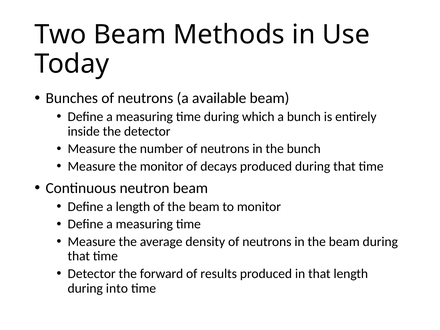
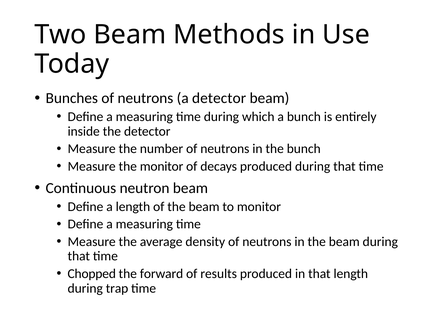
a available: available -> detector
Detector at (92, 274): Detector -> Chopped
into: into -> trap
